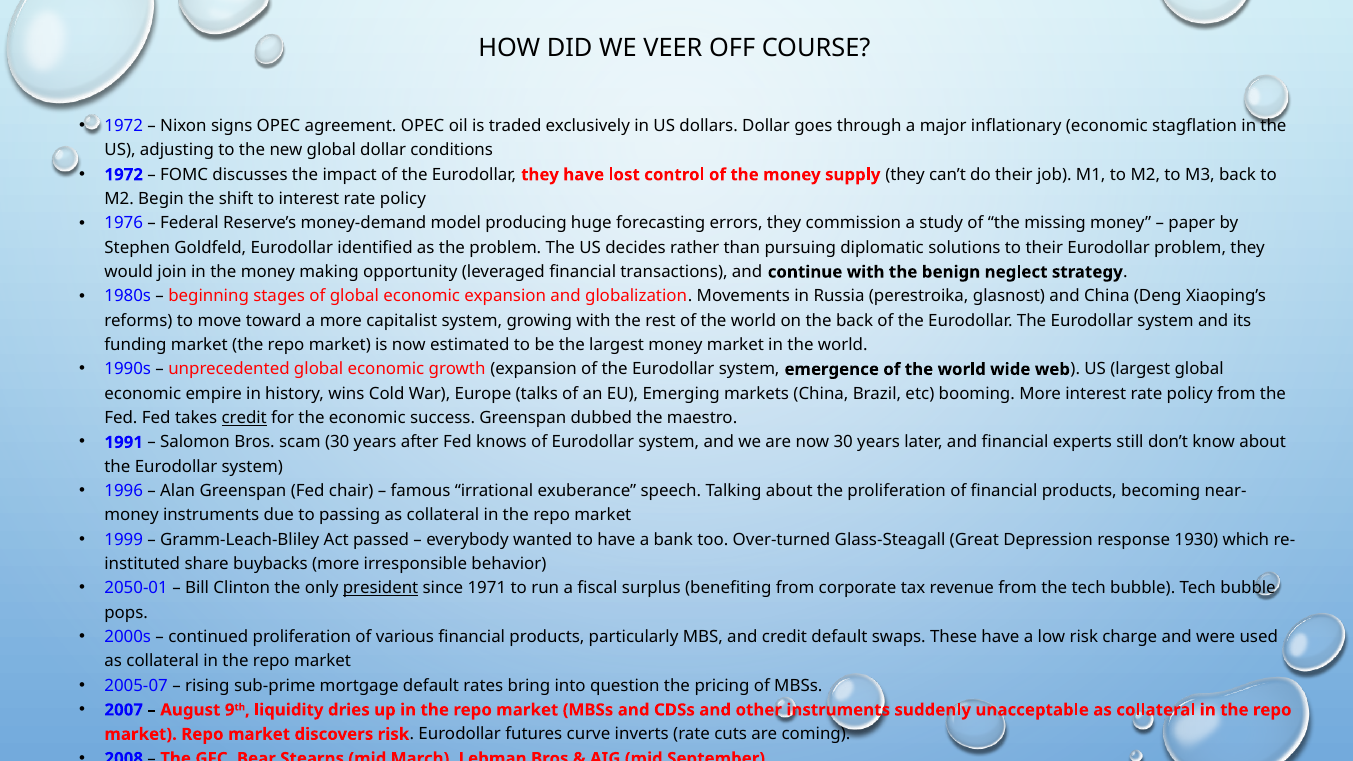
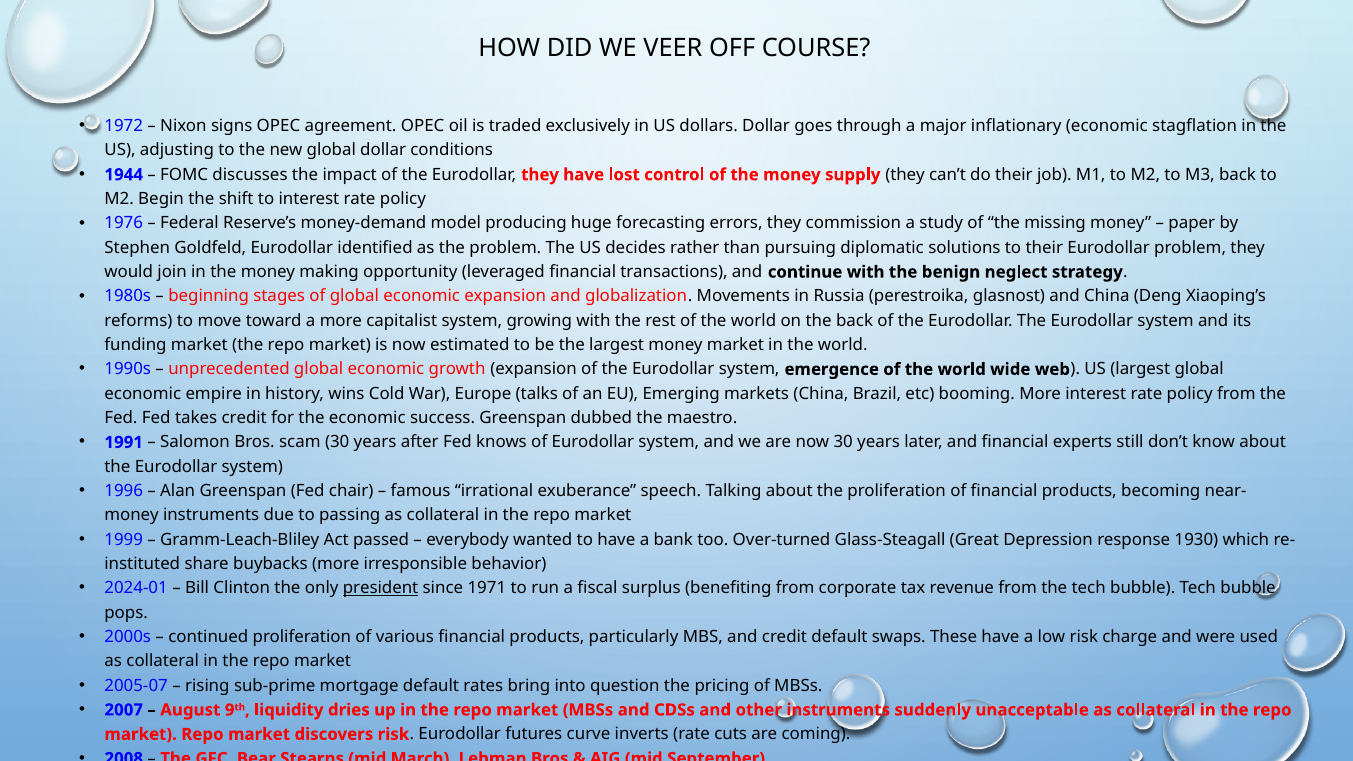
1972 at (124, 175): 1972 -> 1944
credit at (244, 418) underline: present -> none
2050-01: 2050-01 -> 2024-01
